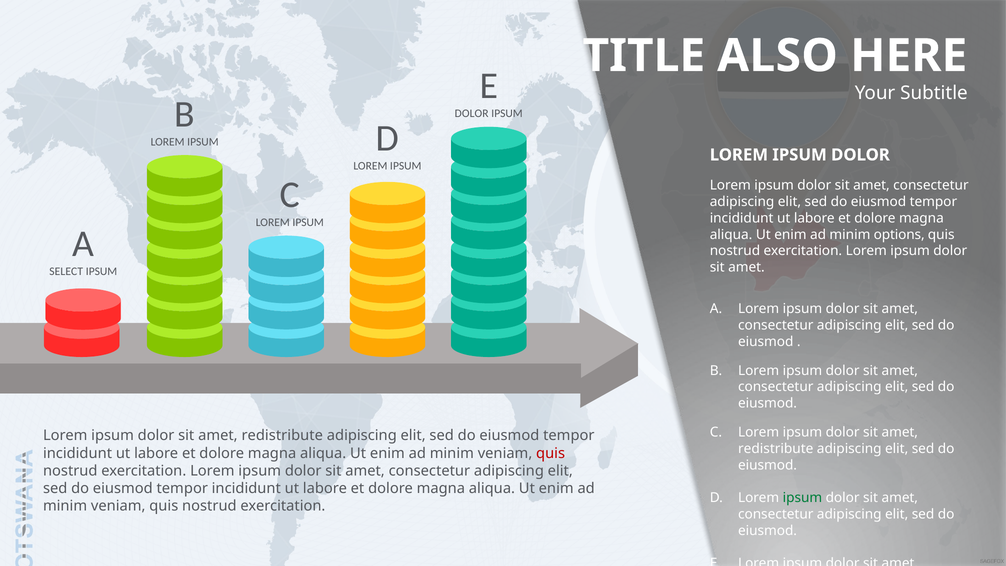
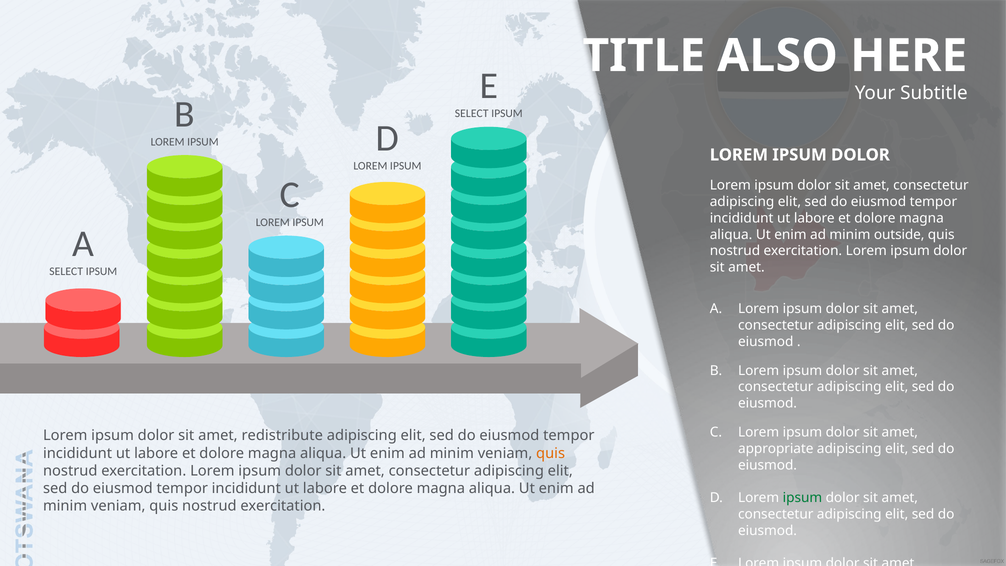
DOLOR at (472, 113): DOLOR -> SELECT
options: options -> outside
redistribute at (776, 449): redistribute -> appropriate
quis at (551, 453) colour: red -> orange
